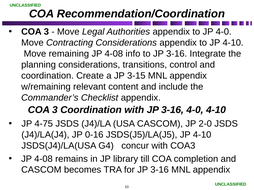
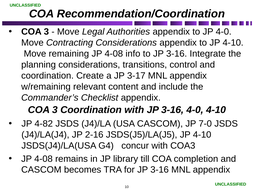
3-15: 3-15 -> 3-17
4-75: 4-75 -> 4-82
2-0: 2-0 -> 7-0
0-16: 0-16 -> 2-16
